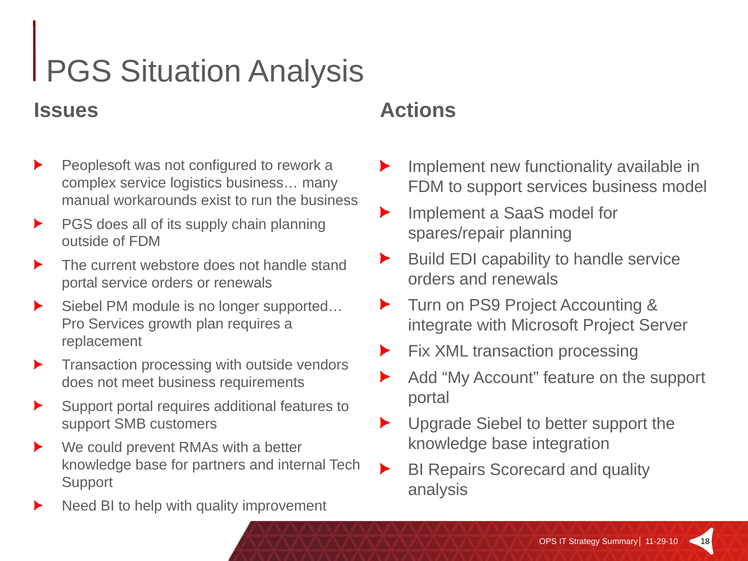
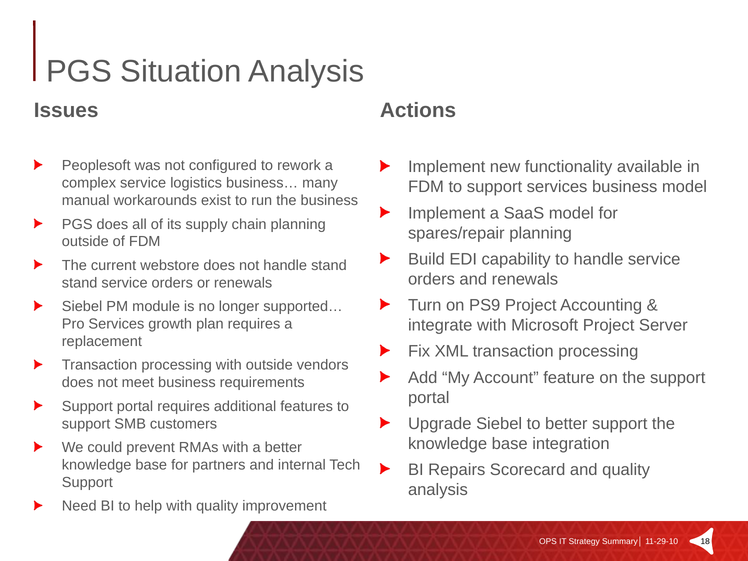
portal at (80, 283): portal -> stand
